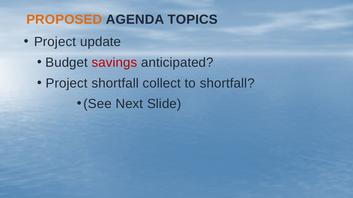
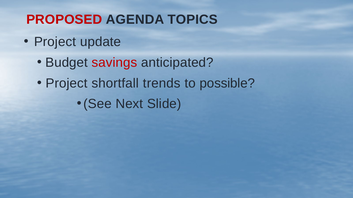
PROPOSED colour: orange -> red
collect: collect -> trends
to shortfall: shortfall -> possible
